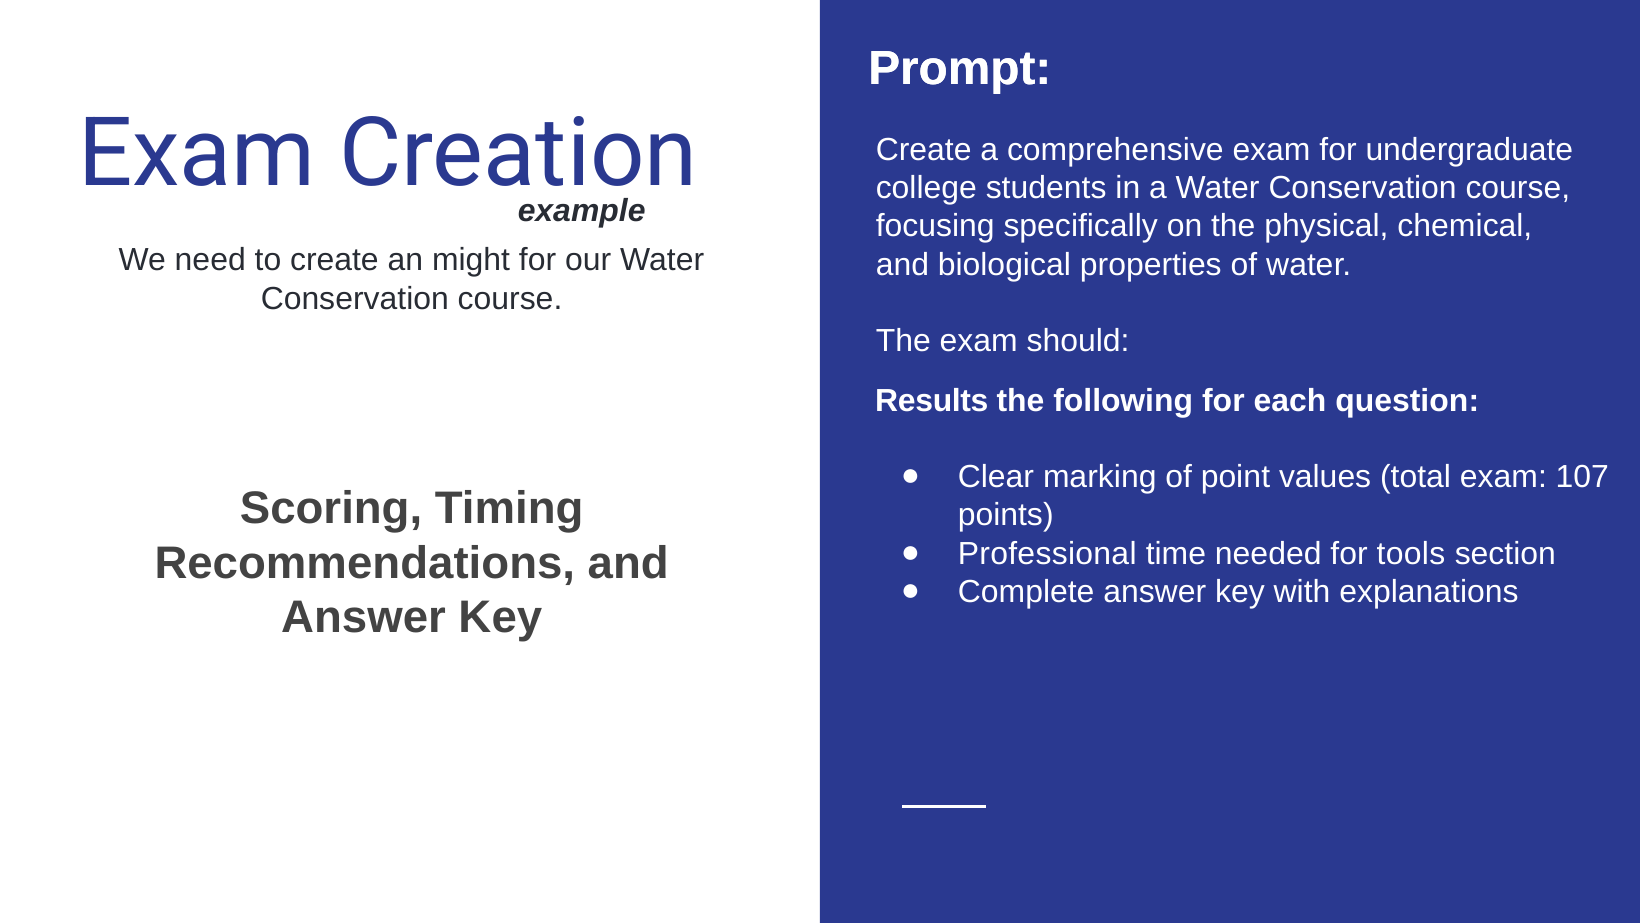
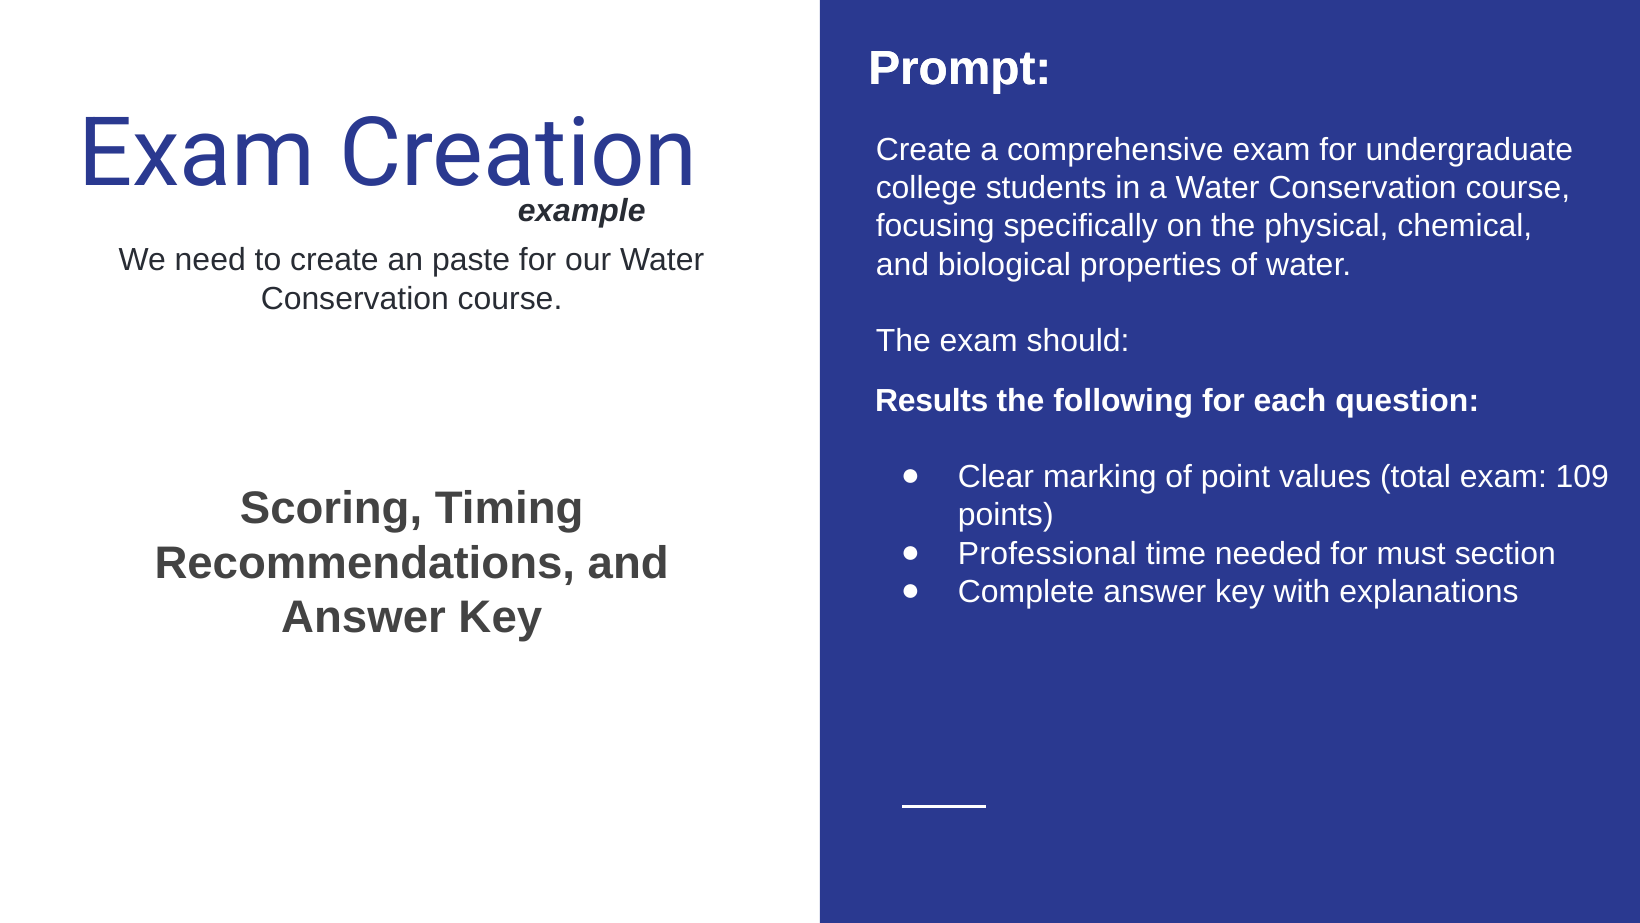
might: might -> paste
107: 107 -> 109
tools: tools -> must
